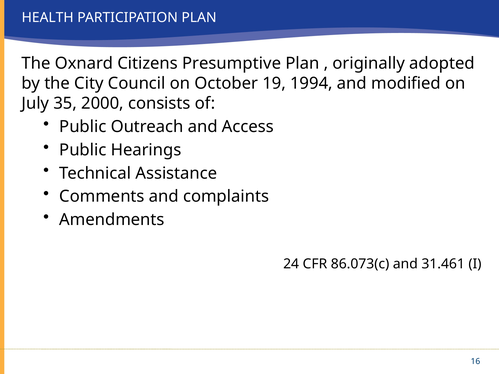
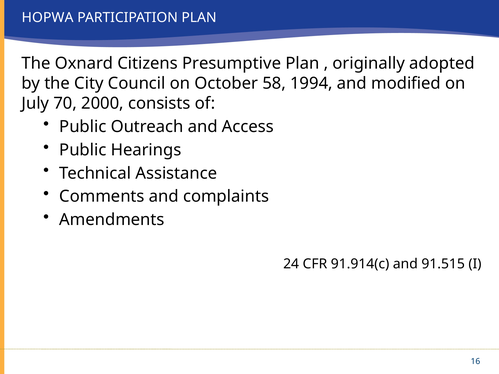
HEALTH: HEALTH -> HOPWA
19: 19 -> 58
35: 35 -> 70
86.073(c: 86.073(c -> 91.914(c
31.461: 31.461 -> 91.515
